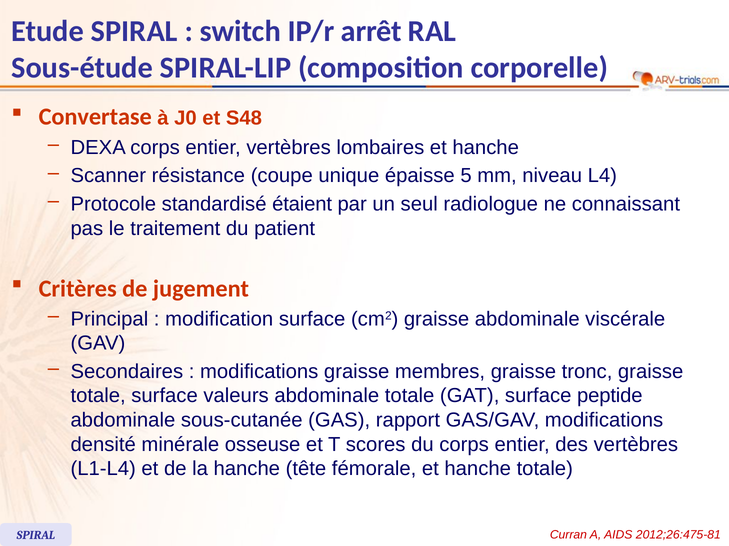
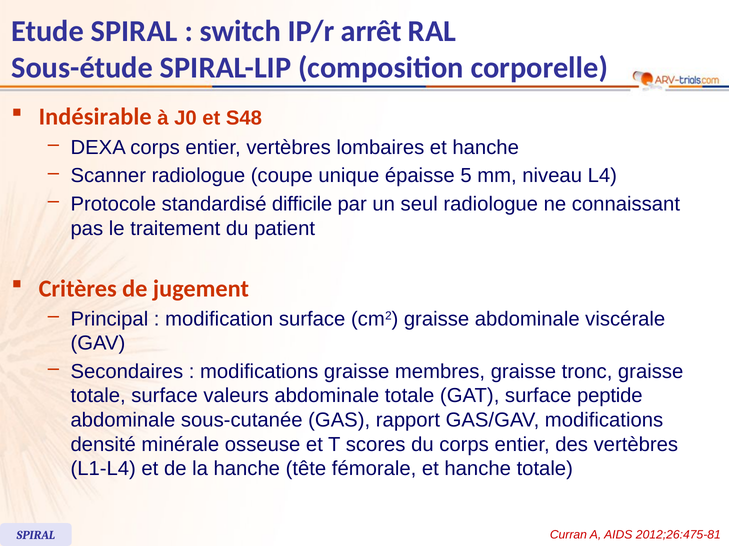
Convertase: Convertase -> Indésirable
Scanner résistance: résistance -> radiologue
étaient: étaient -> difficile
